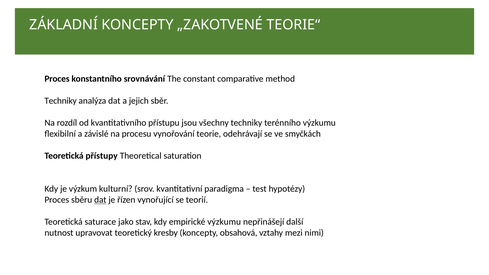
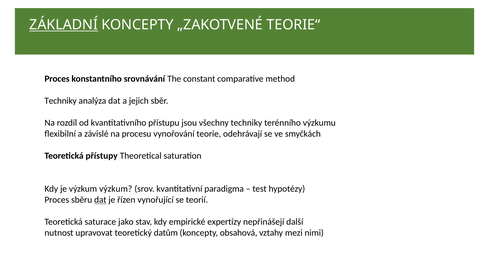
ZÁKLADNÍ at (64, 25) underline: none -> present
výzkum kulturní: kulturní -> výzkum
empirické výzkumu: výzkumu -> expertízy
kresby: kresby -> datům
